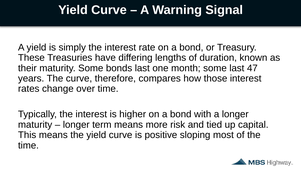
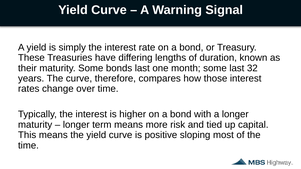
47: 47 -> 32
